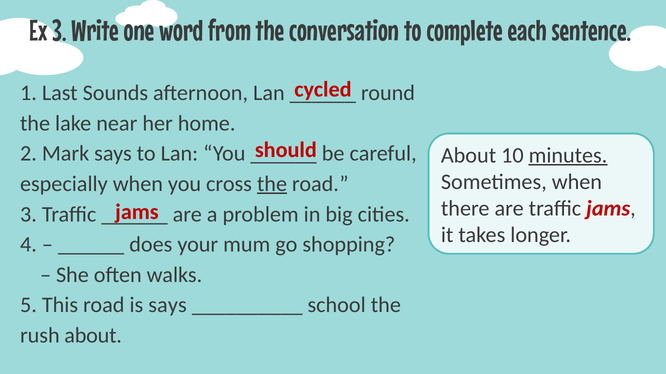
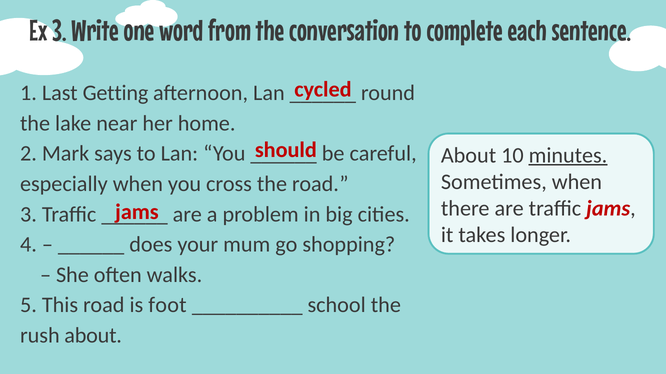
Sounds: Sounds -> Getting
the at (272, 184) underline: present -> none
is says: says -> foot
